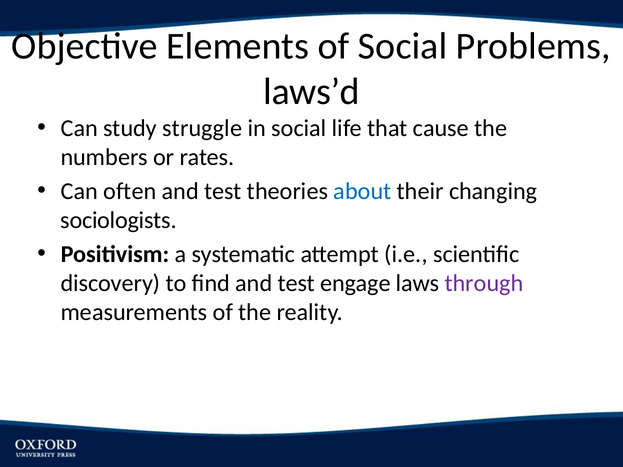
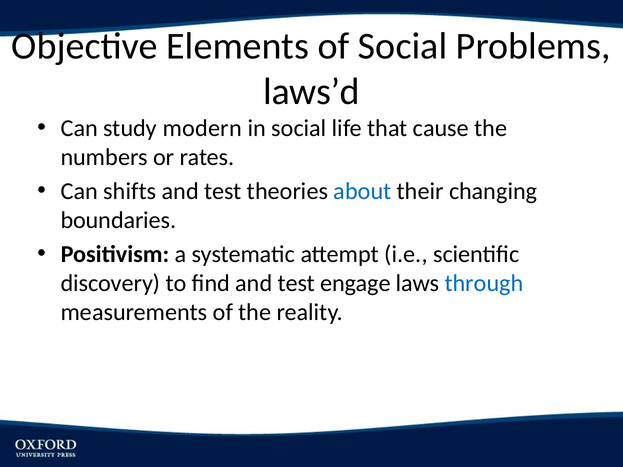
struggle: struggle -> modern
often: often -> shifts
sociologists: sociologists -> boundaries
through colour: purple -> blue
